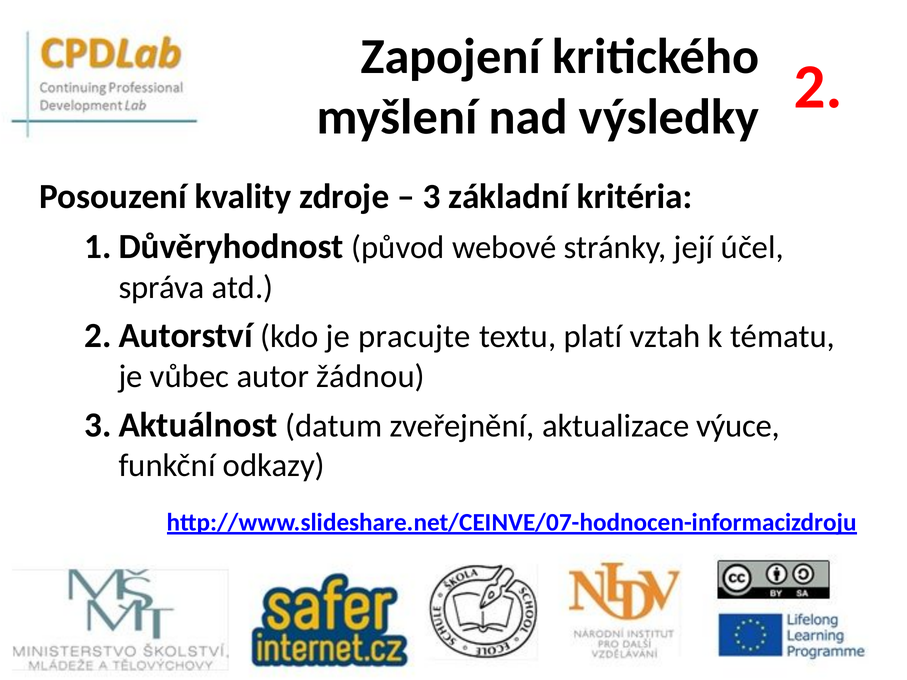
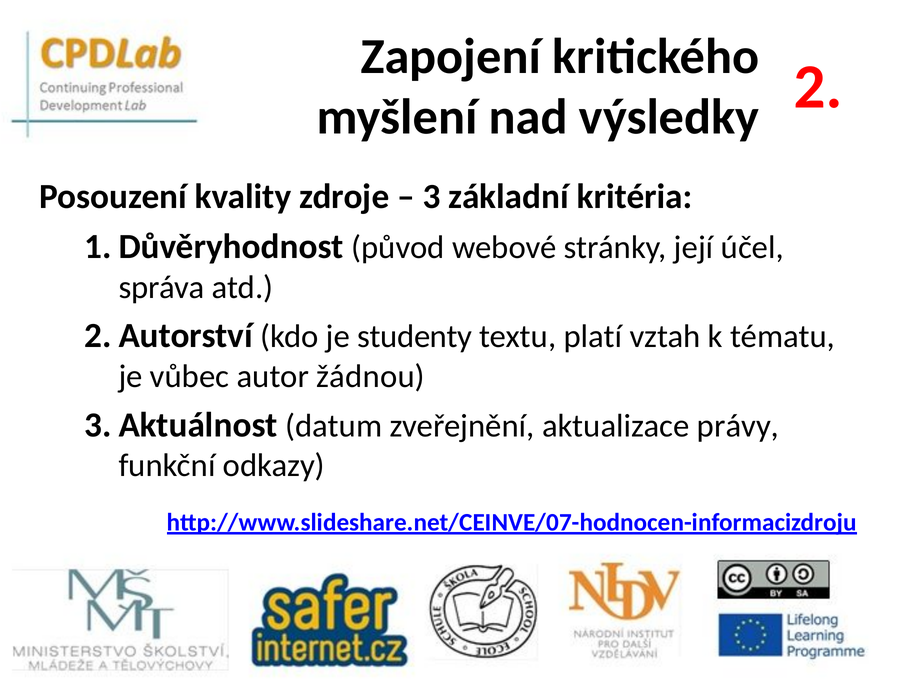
pracujte: pracujte -> studenty
výuce: výuce -> právy
